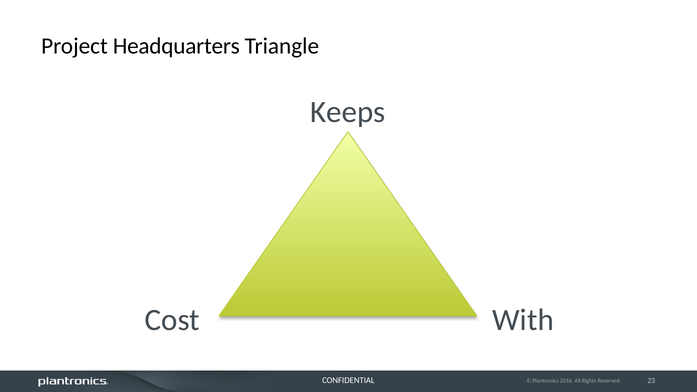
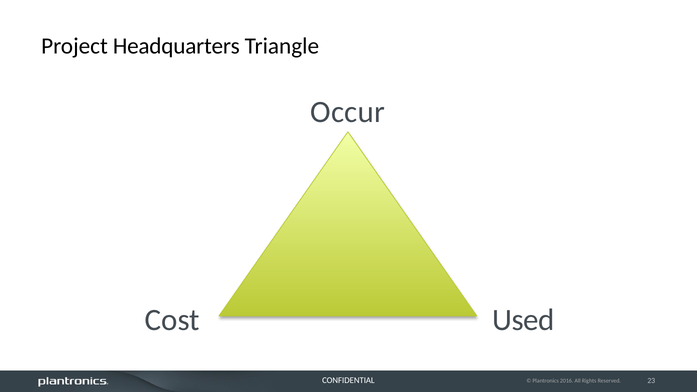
Keeps: Keeps -> Occur
With: With -> Used
